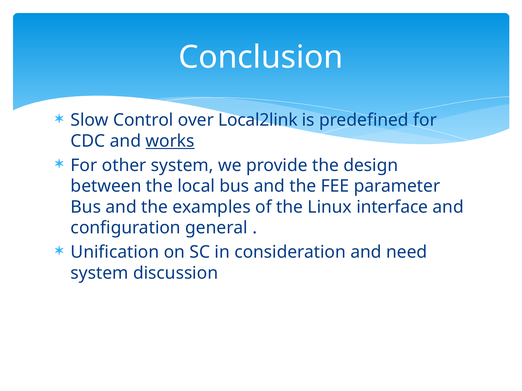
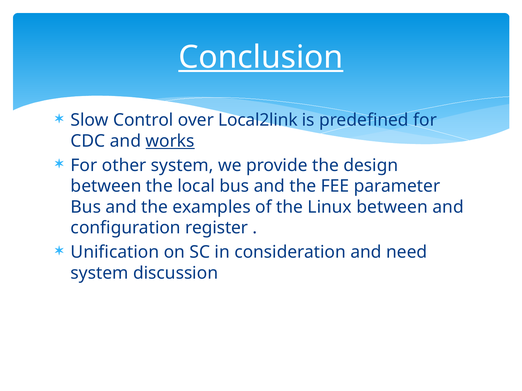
Conclusion underline: none -> present
Linux interface: interface -> between
general: general -> register
